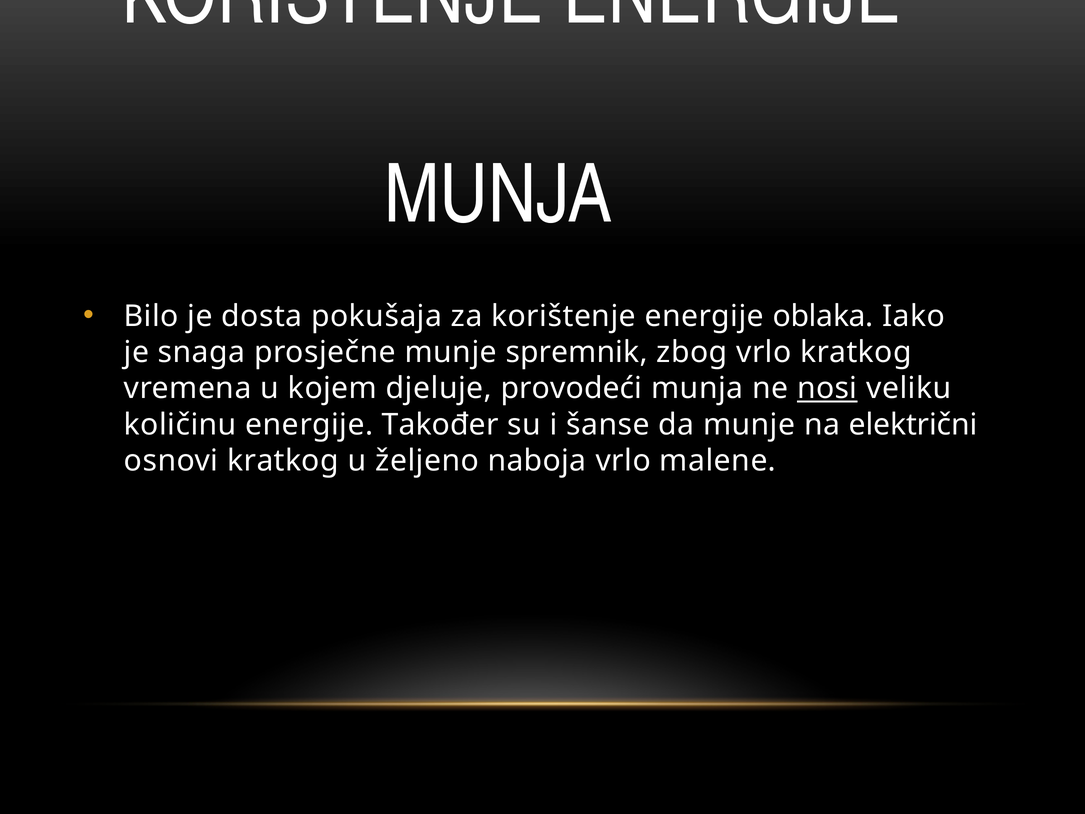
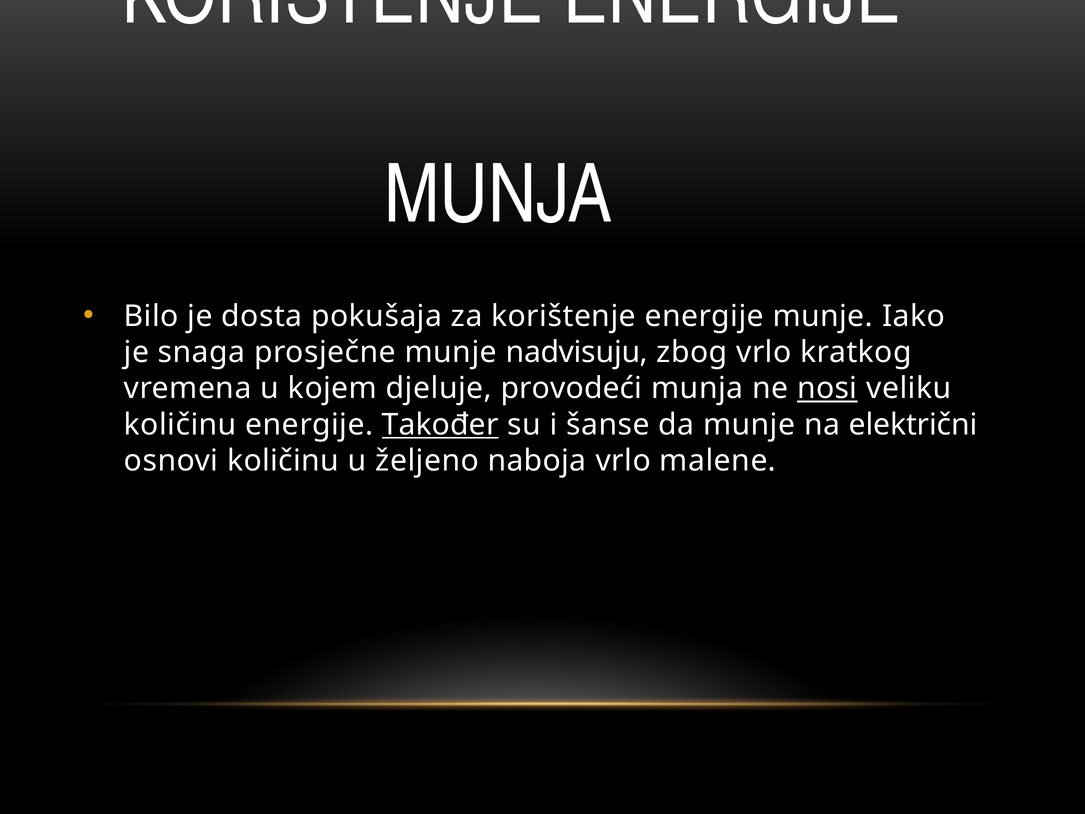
energije oblaka: oblaka -> munje
spremnik: spremnik -> nadvisuju
Također underline: none -> present
osnovi kratkog: kratkog -> količinu
